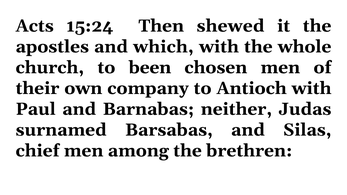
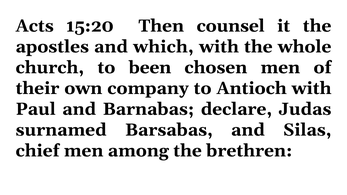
15:24: 15:24 -> 15:20
shewed: shewed -> counsel
neither: neither -> declare
